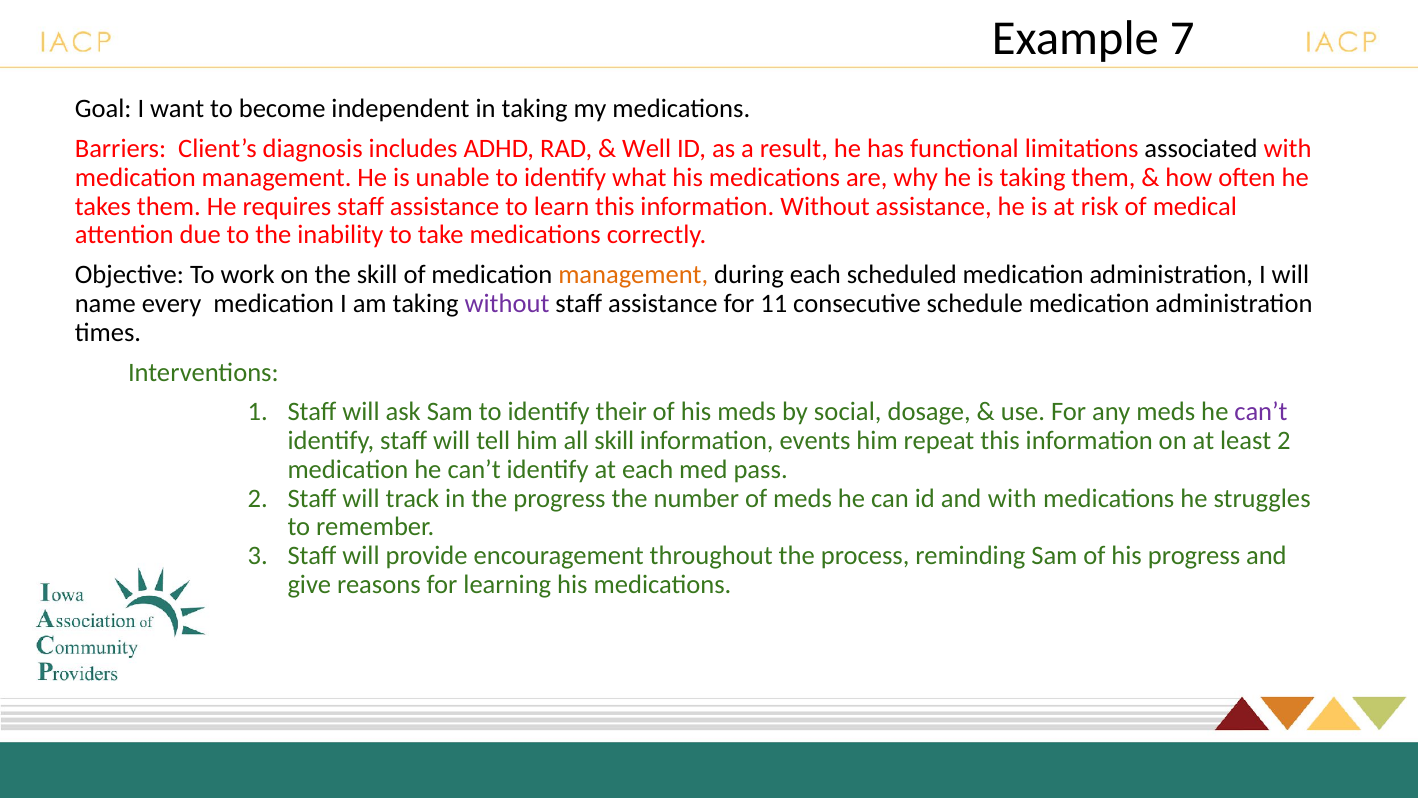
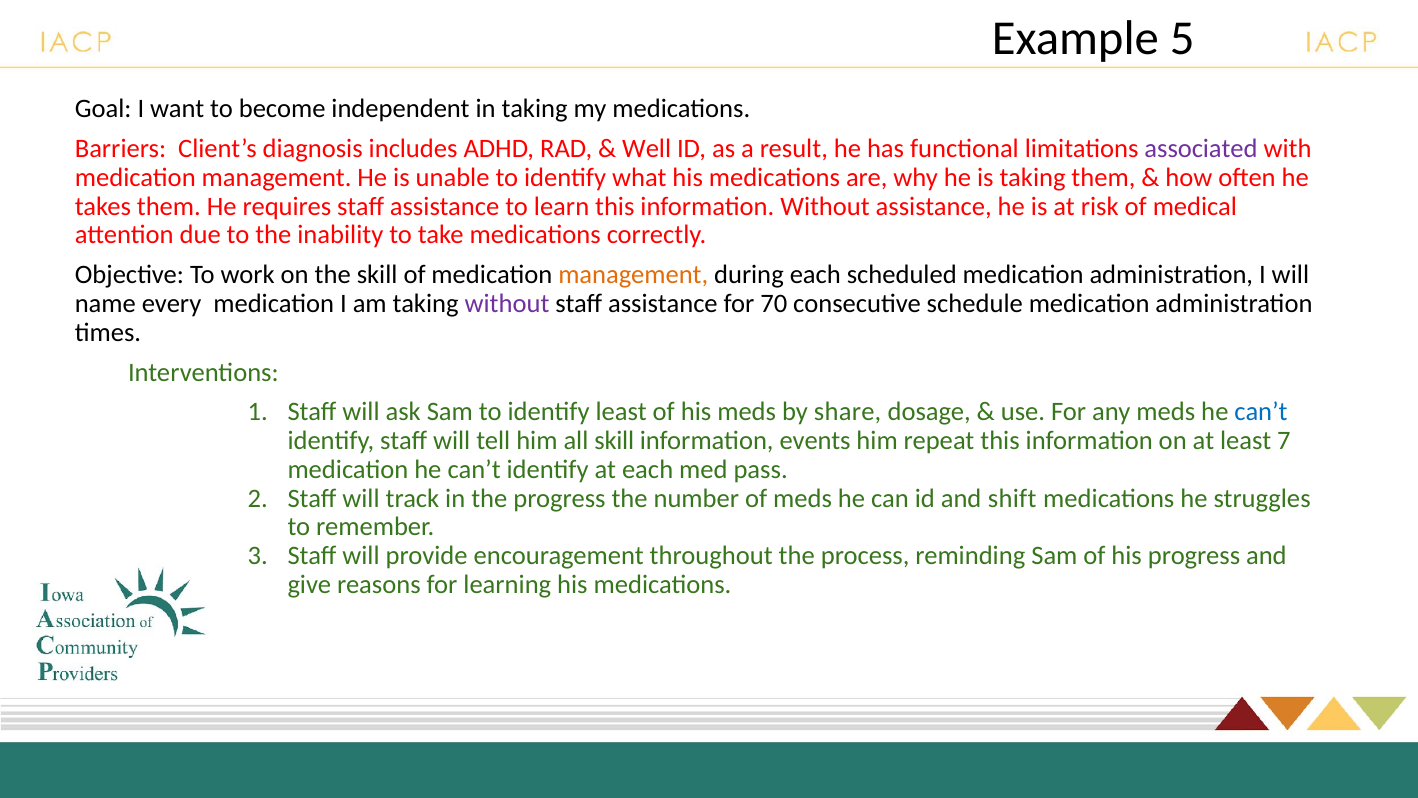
7: 7 -> 5
associated colour: black -> purple
11: 11 -> 70
identify their: their -> least
social: social -> share
can’t at (1261, 412) colour: purple -> blue
least 2: 2 -> 7
and with: with -> shift
